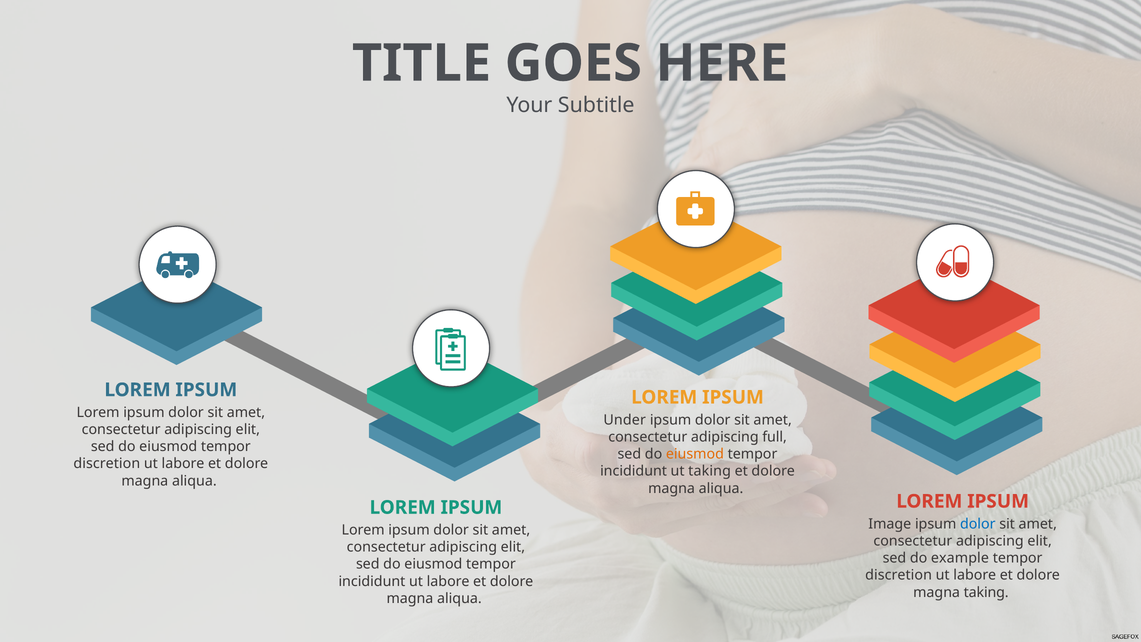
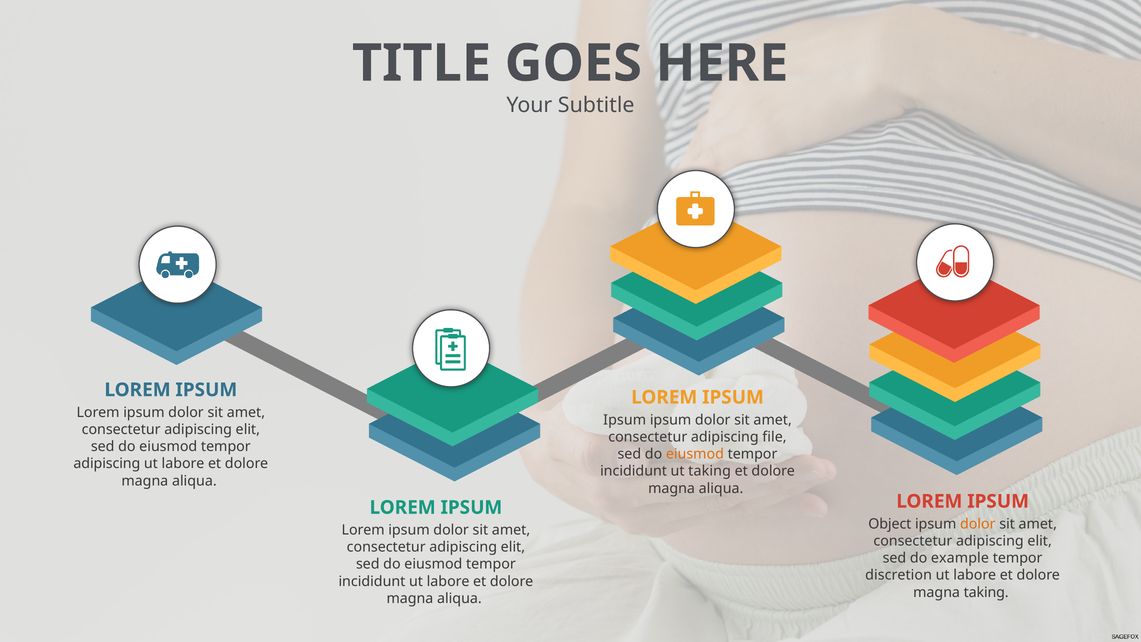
Under at (625, 420): Under -> Ipsum
full: full -> file
discretion at (107, 464): discretion -> adipiscing
Image: Image -> Object
dolor at (978, 524) colour: blue -> orange
